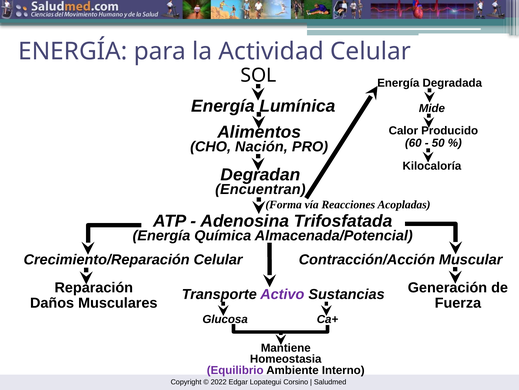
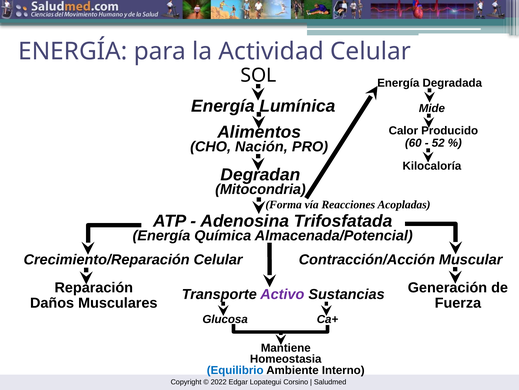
50: 50 -> 52
Encuentran: Encuentran -> Mitocondria
Equilibrio colour: purple -> blue
